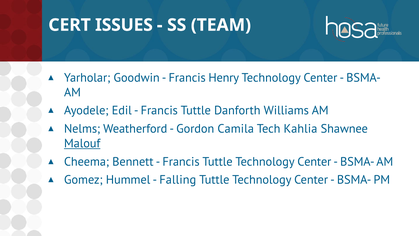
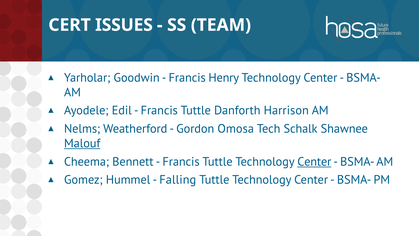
Williams: Williams -> Harrison
Camila: Camila -> Omosa
Kahlia: Kahlia -> Schalk
Center at (314, 161) underline: none -> present
